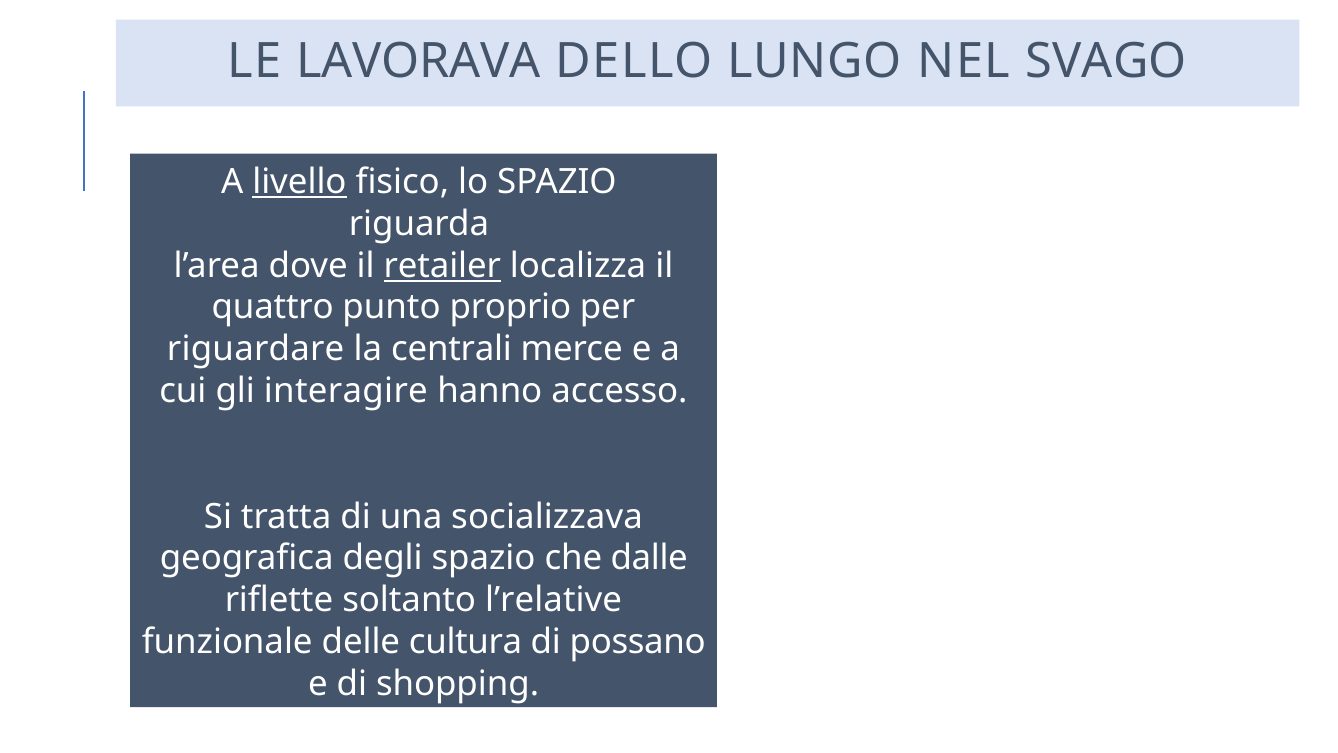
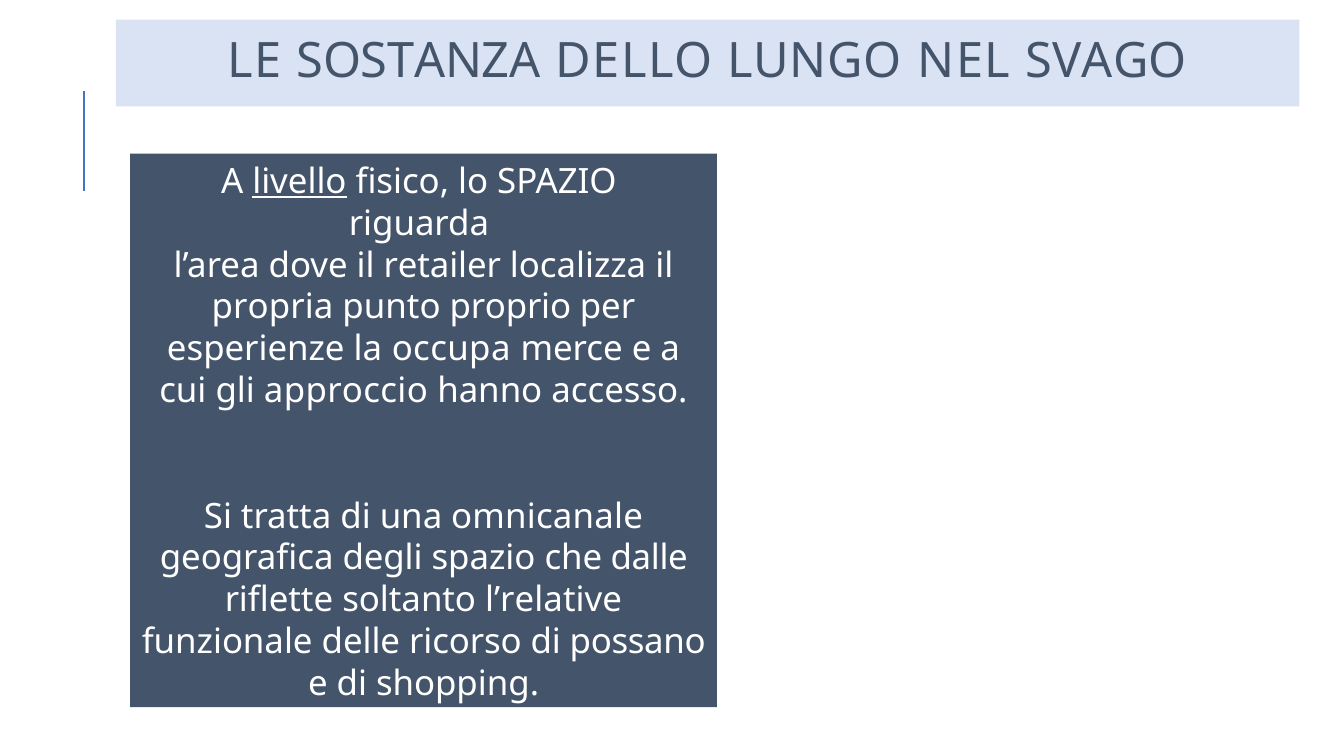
LAVORAVA: LAVORAVA -> SOSTANZA
retailer underline: present -> none
quattro: quattro -> propria
riguardare: riguardare -> esperienze
centrali: centrali -> occupa
interagire: interagire -> approccio
socializzava: socializzava -> omnicanale
cultura: cultura -> ricorso
